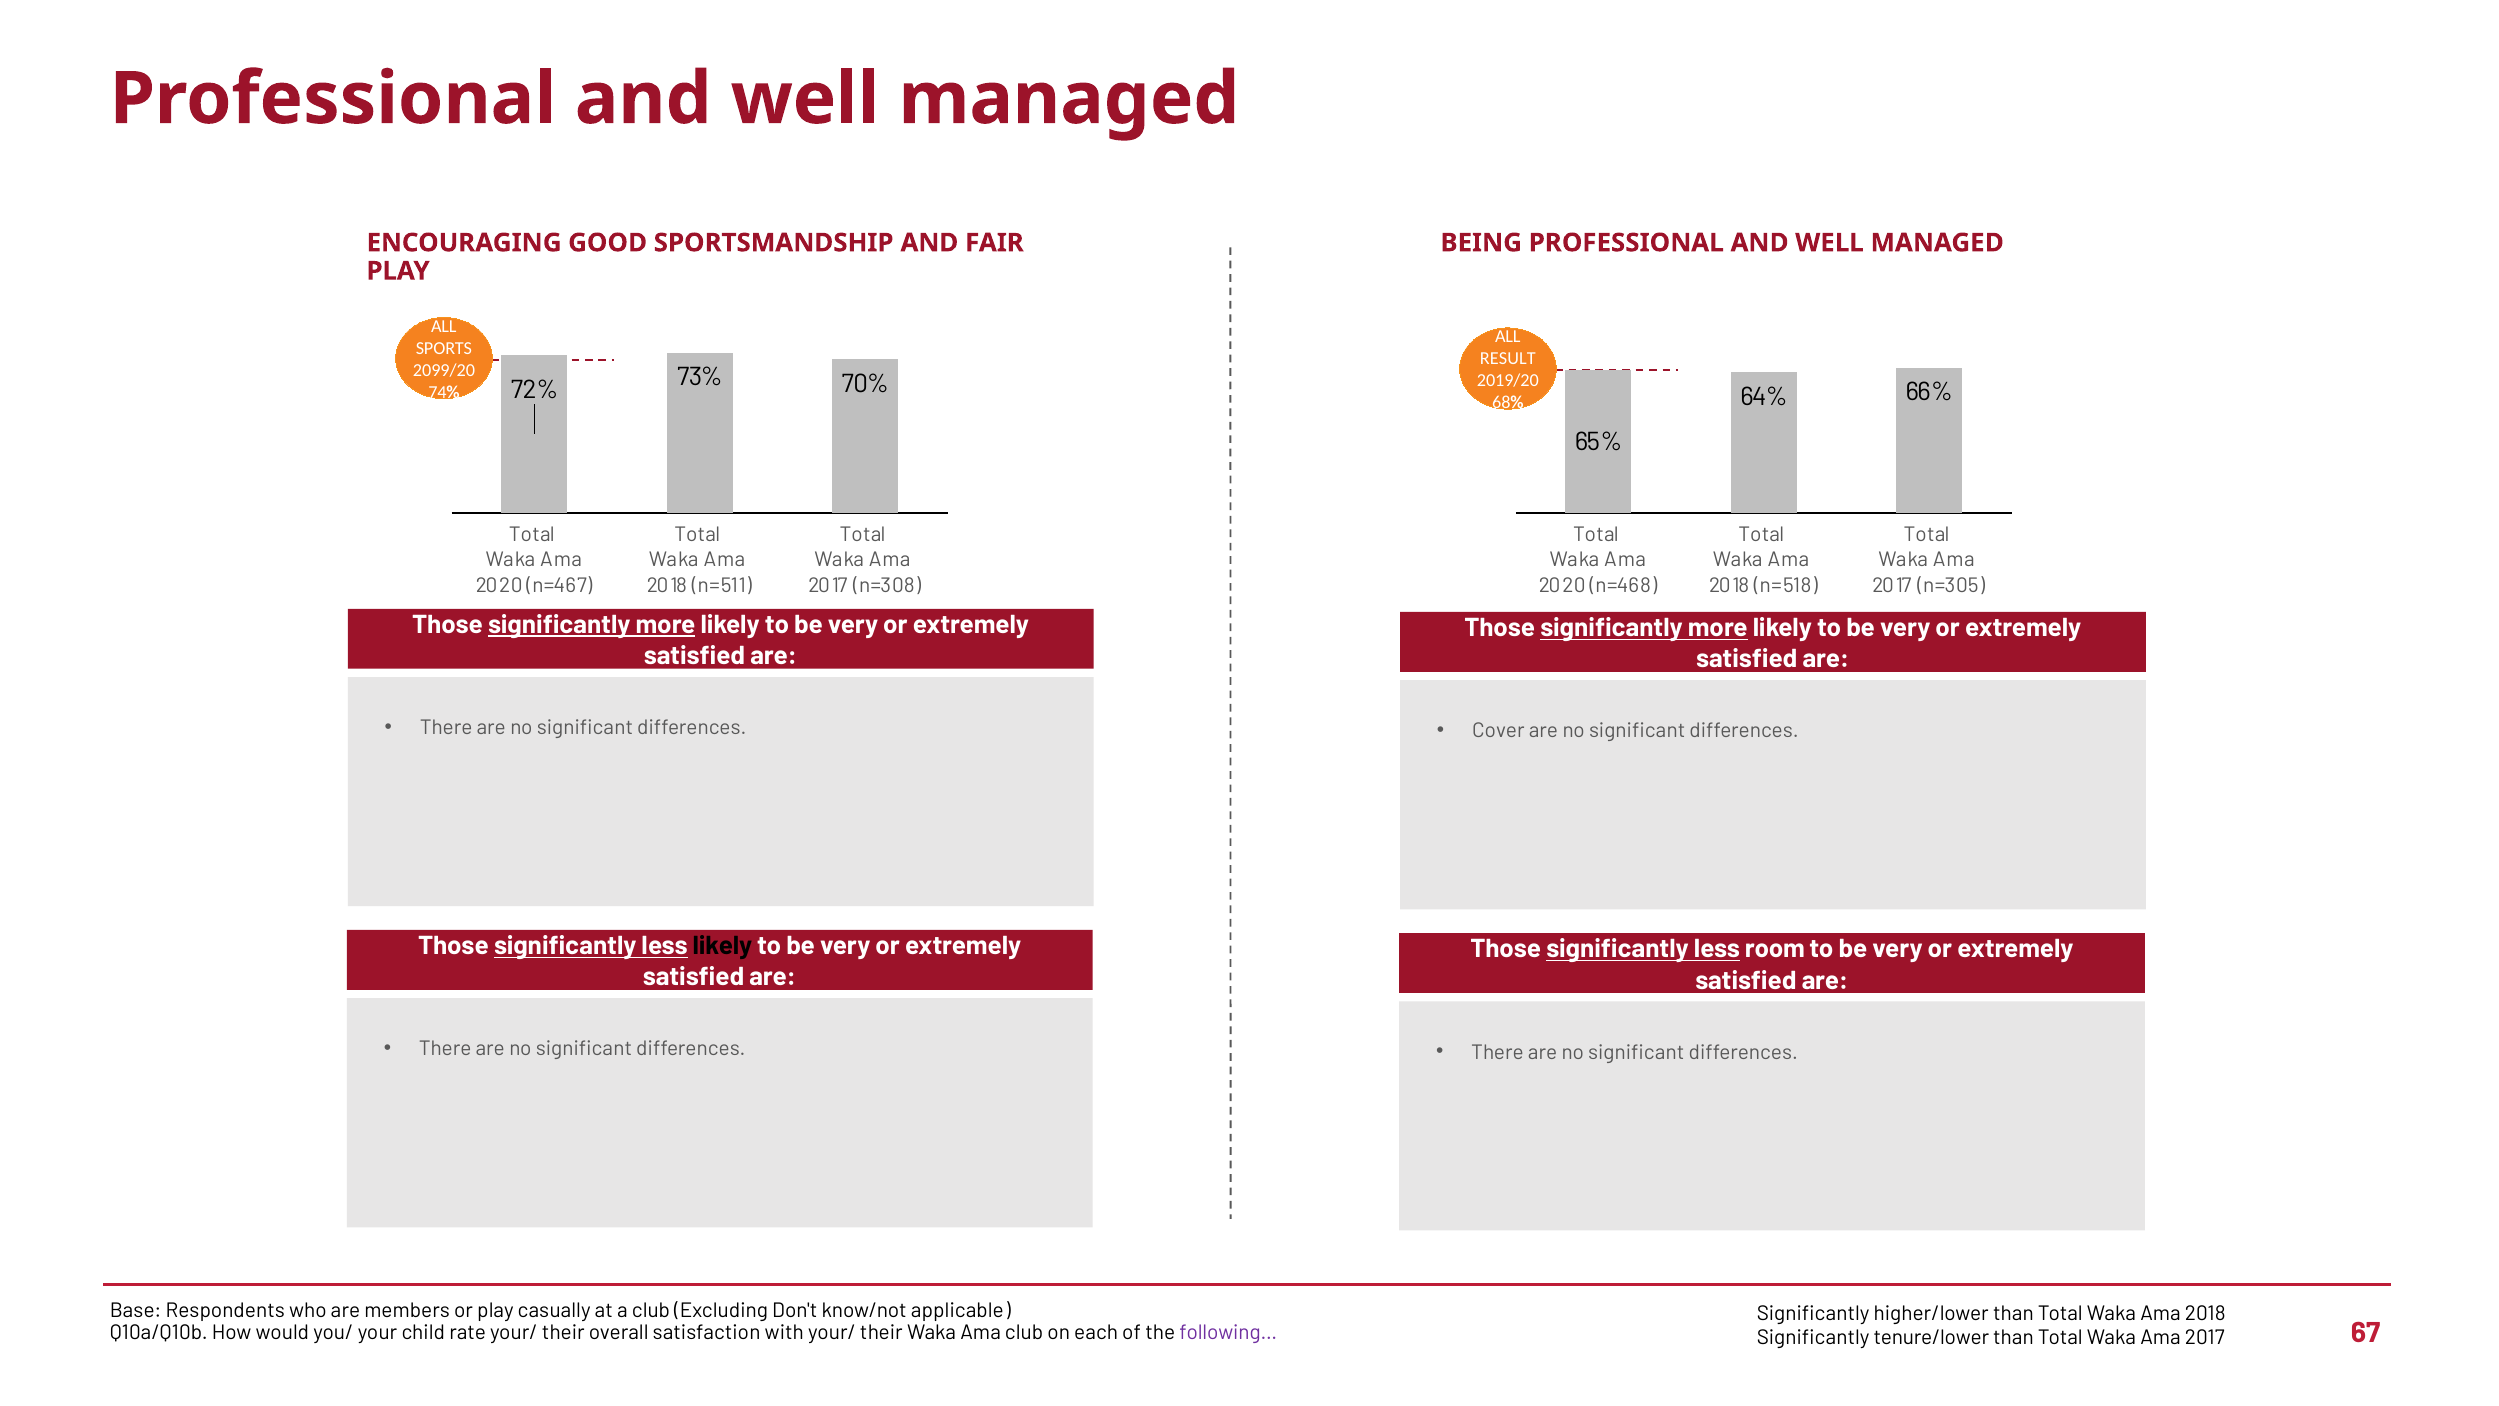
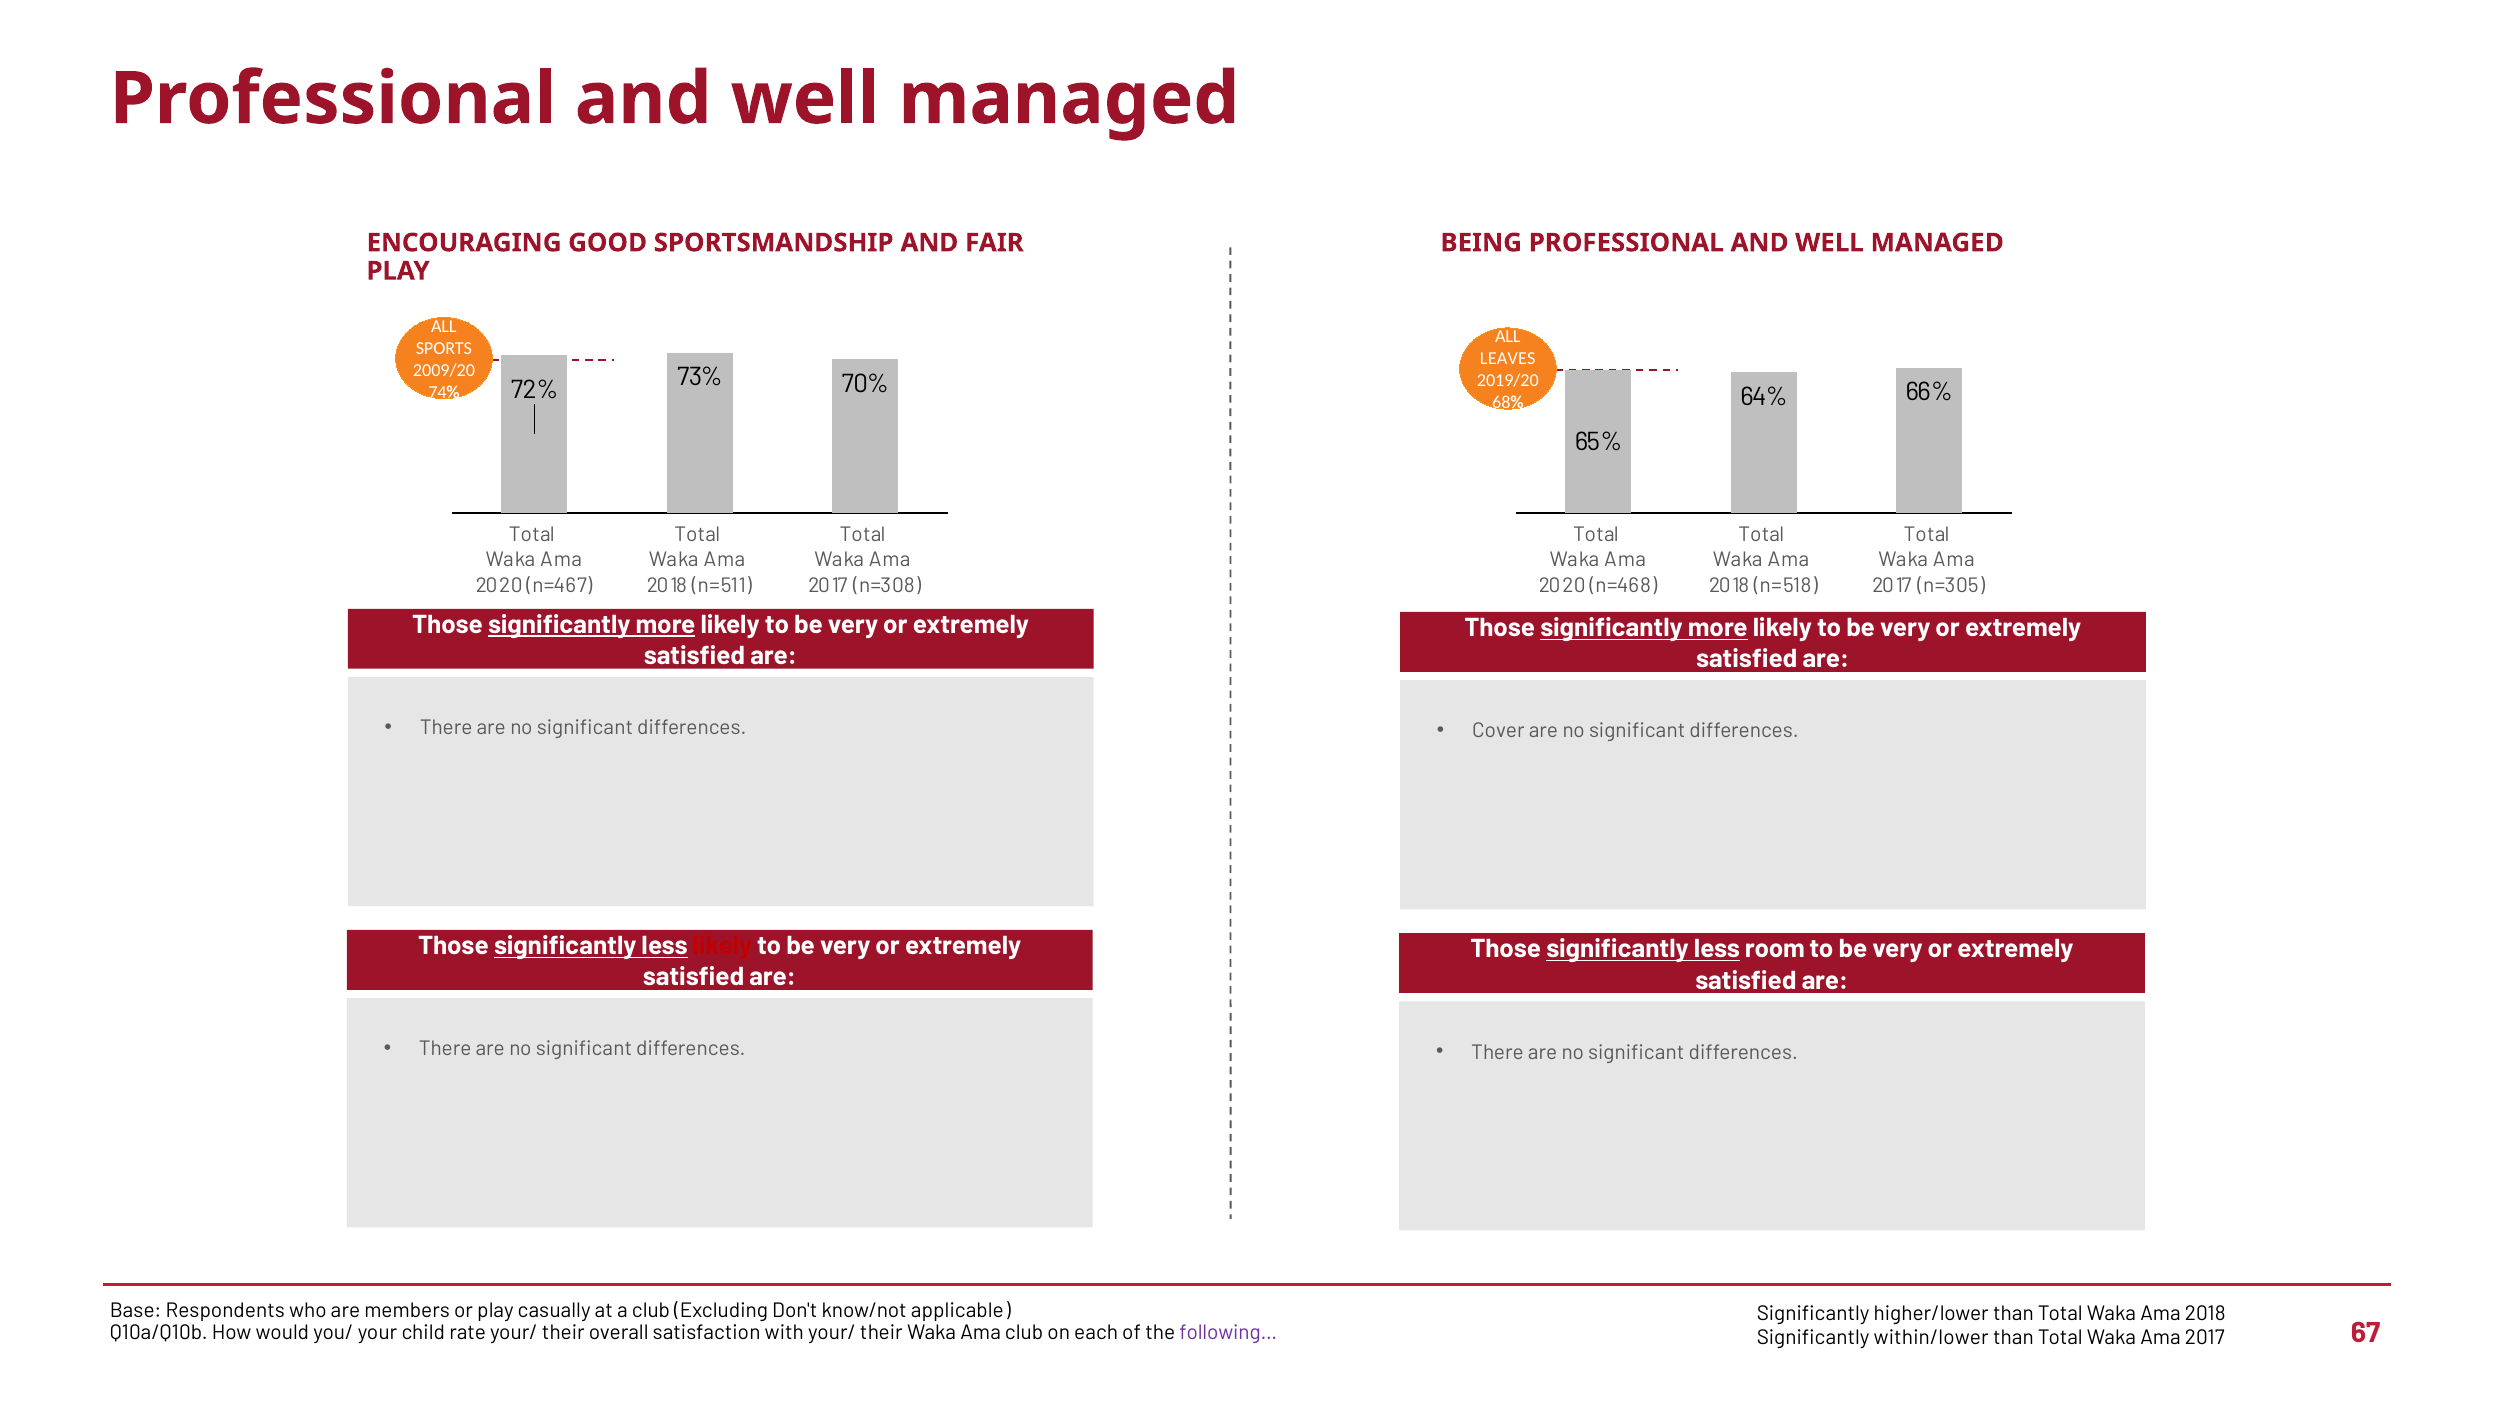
RESULT: RESULT -> LEAVES
2099/20: 2099/20 -> 2009/20
likely at (722, 946) colour: black -> red
tenure/lower: tenure/lower -> within/lower
